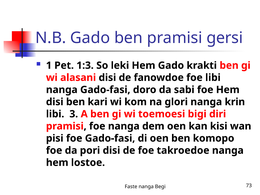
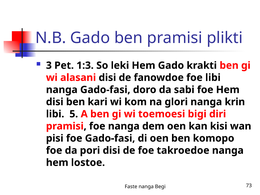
gersi: gersi -> plikti
1: 1 -> 3
3: 3 -> 5
